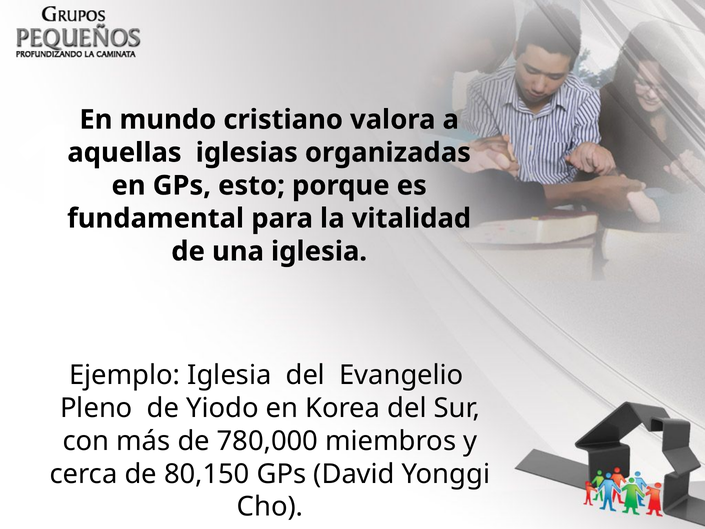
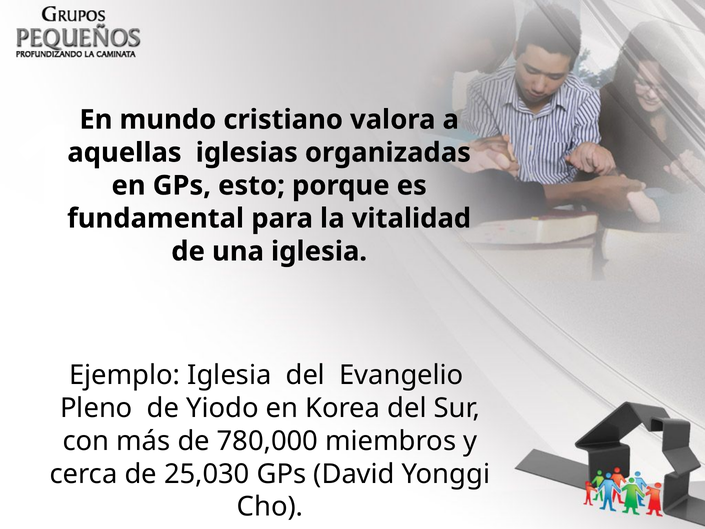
80,150: 80,150 -> 25,030
